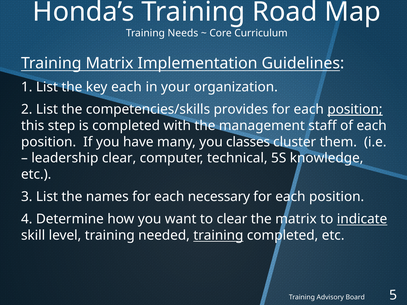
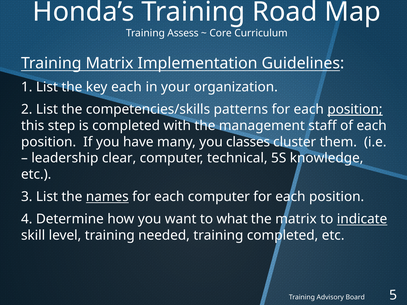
Needs: Needs -> Assess
provides: provides -> patterns
names underline: none -> present
each necessary: necessary -> computer
to clear: clear -> what
training at (218, 236) underline: present -> none
